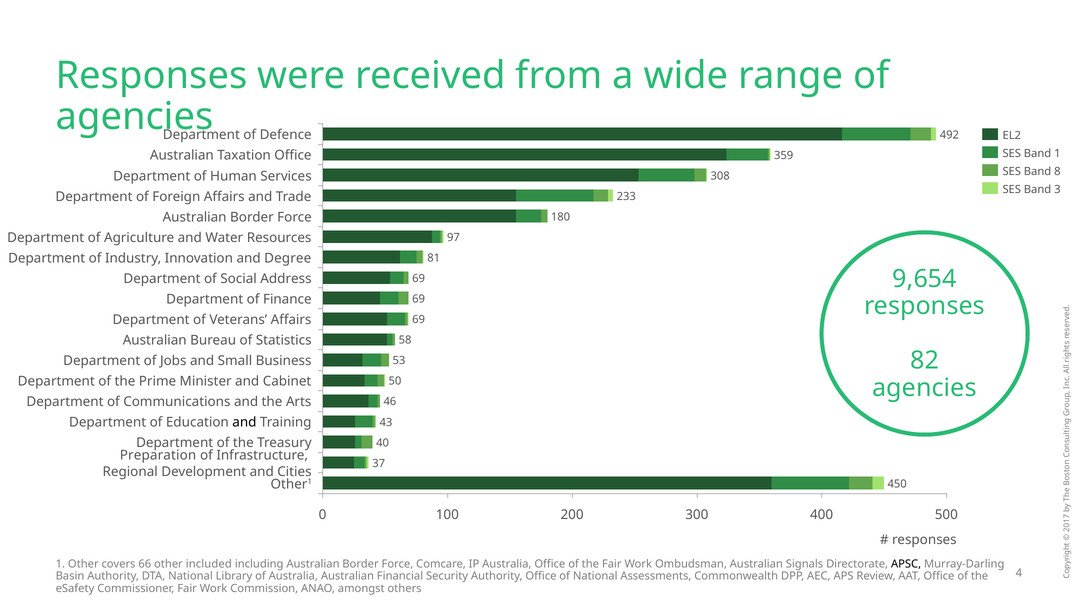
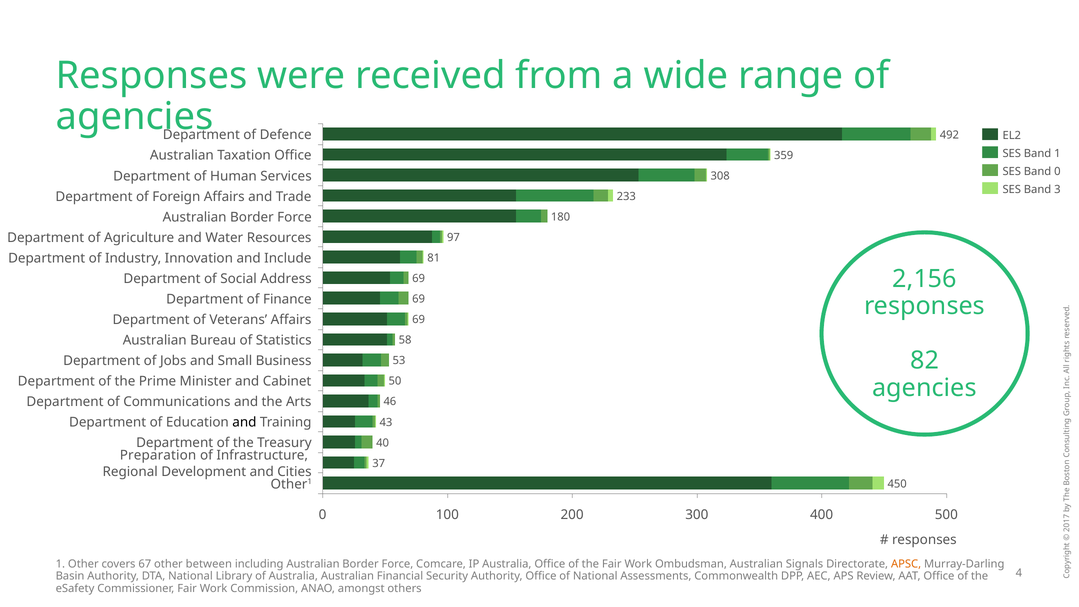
Band 8: 8 -> 0
Degree: Degree -> Include
9,654: 9,654 -> 2,156
66: 66 -> 67
included: included -> between
APSC colour: black -> orange
